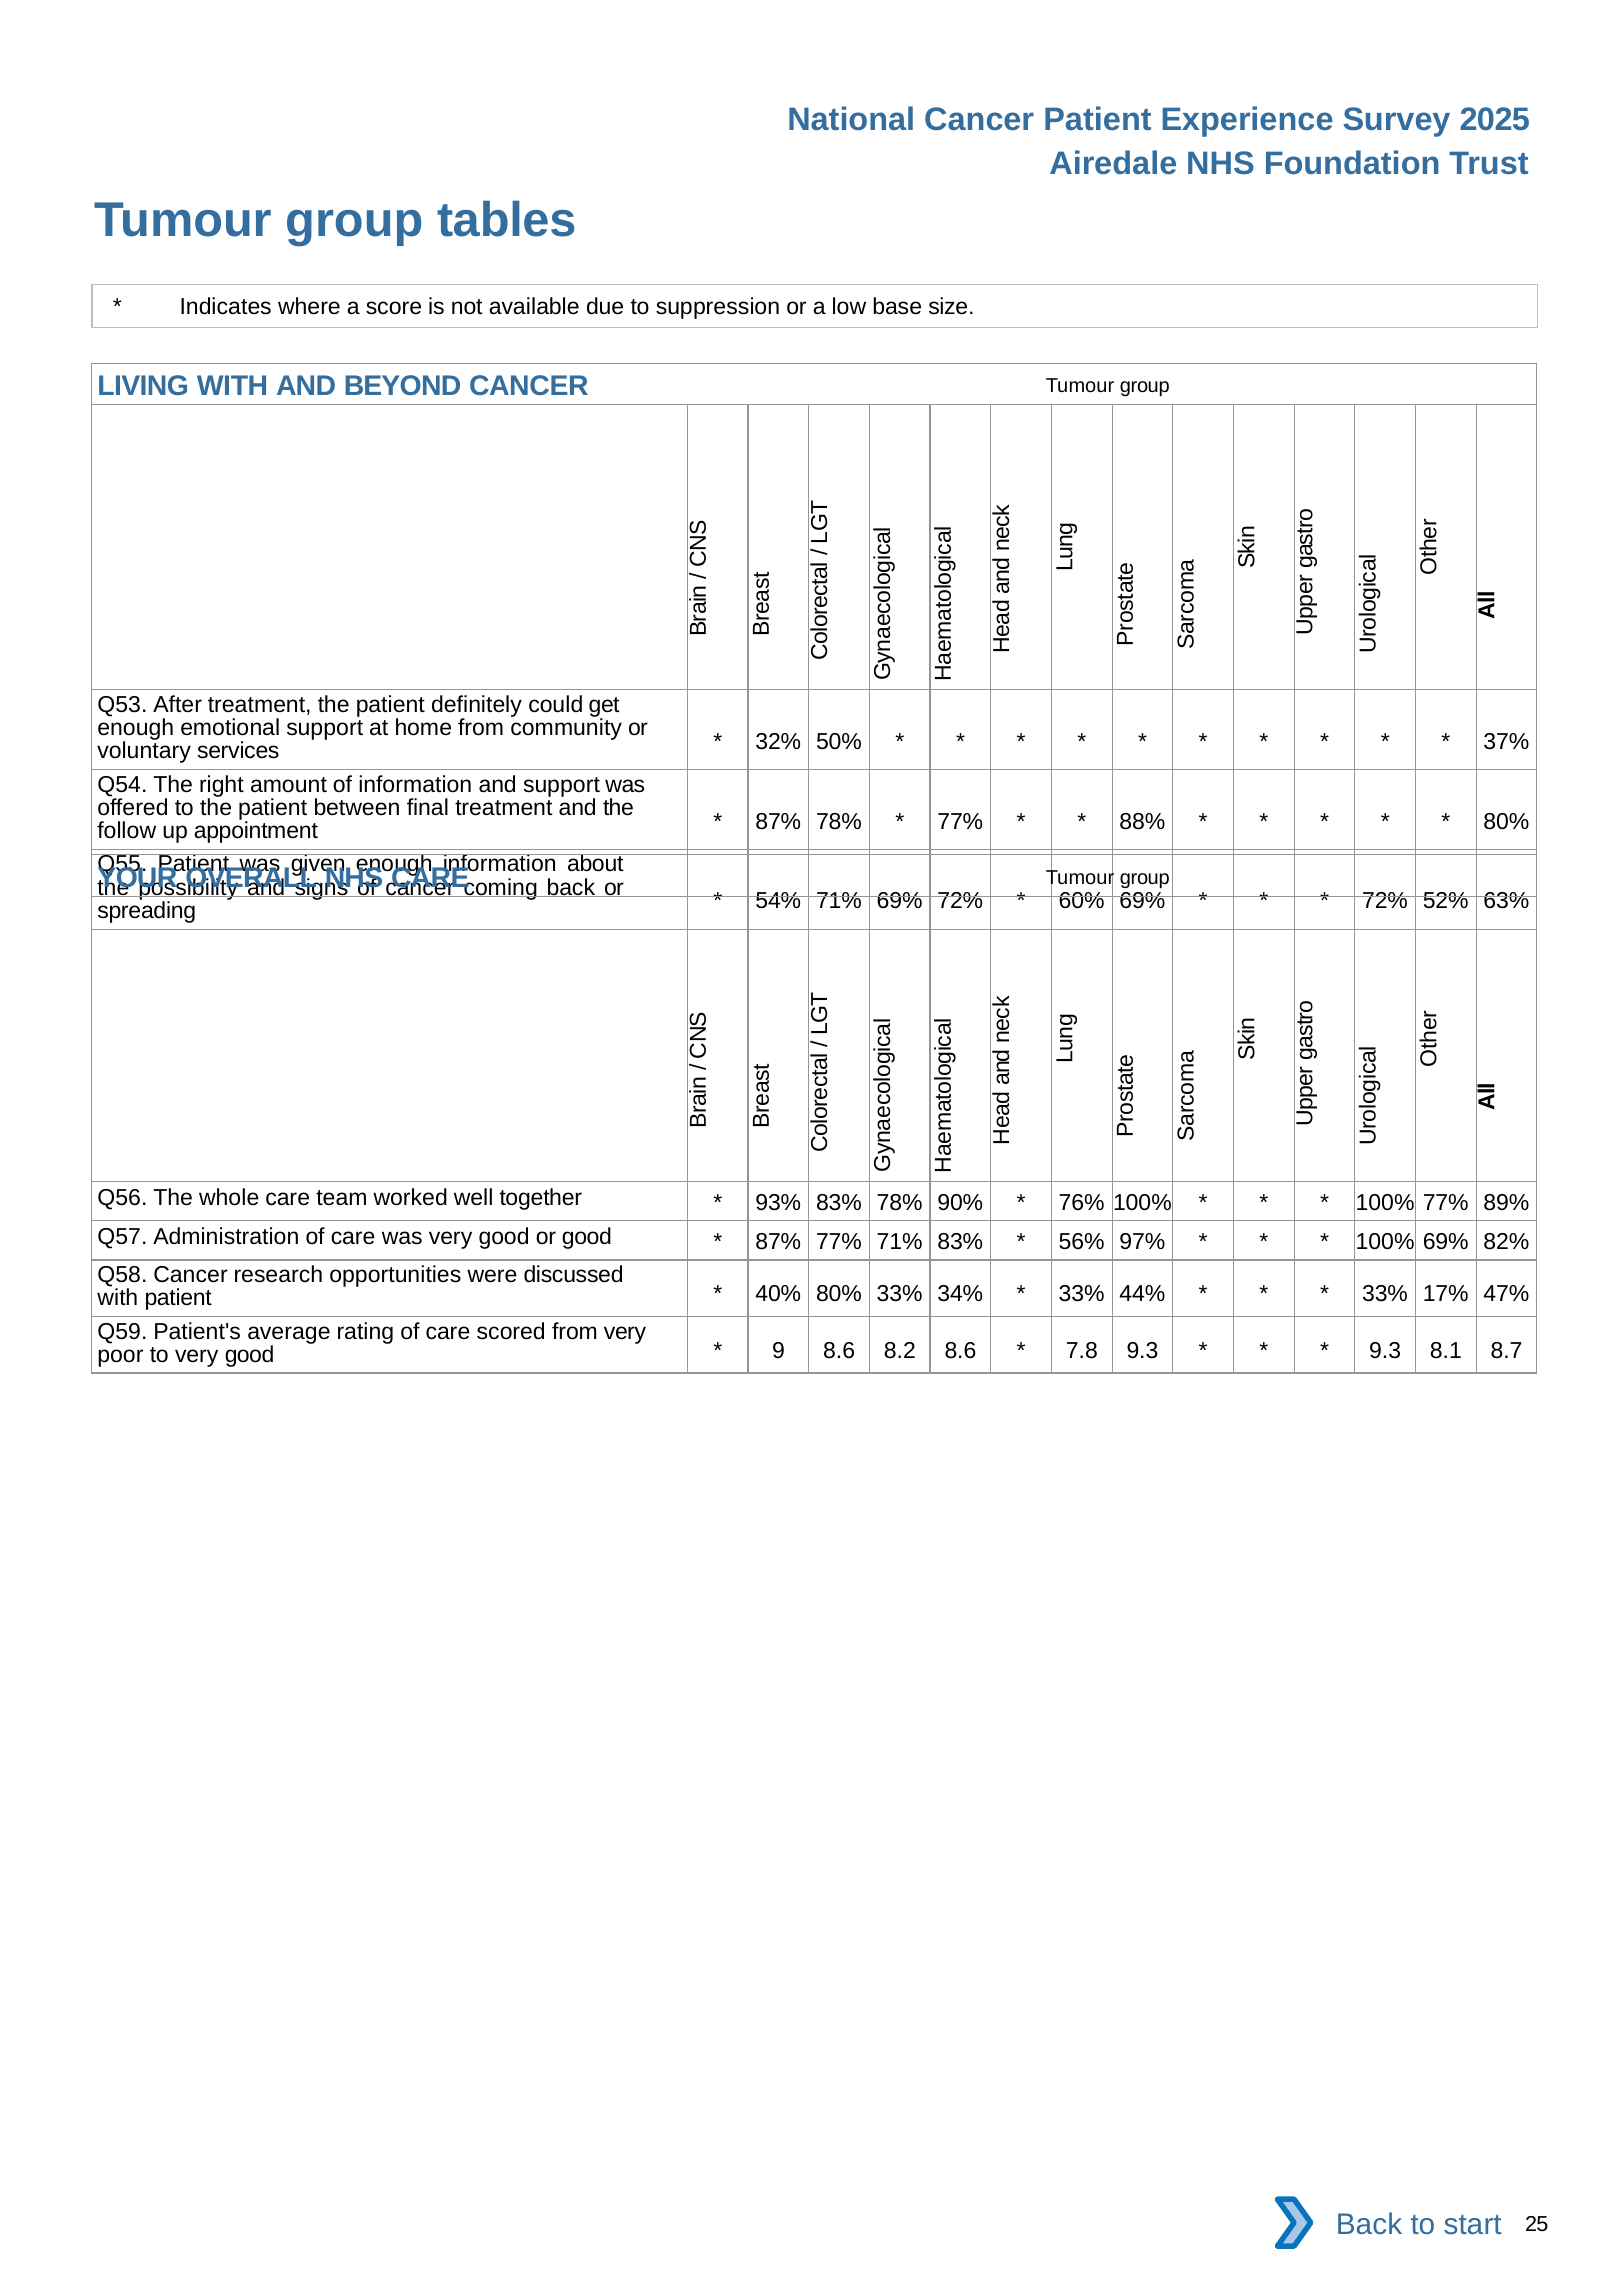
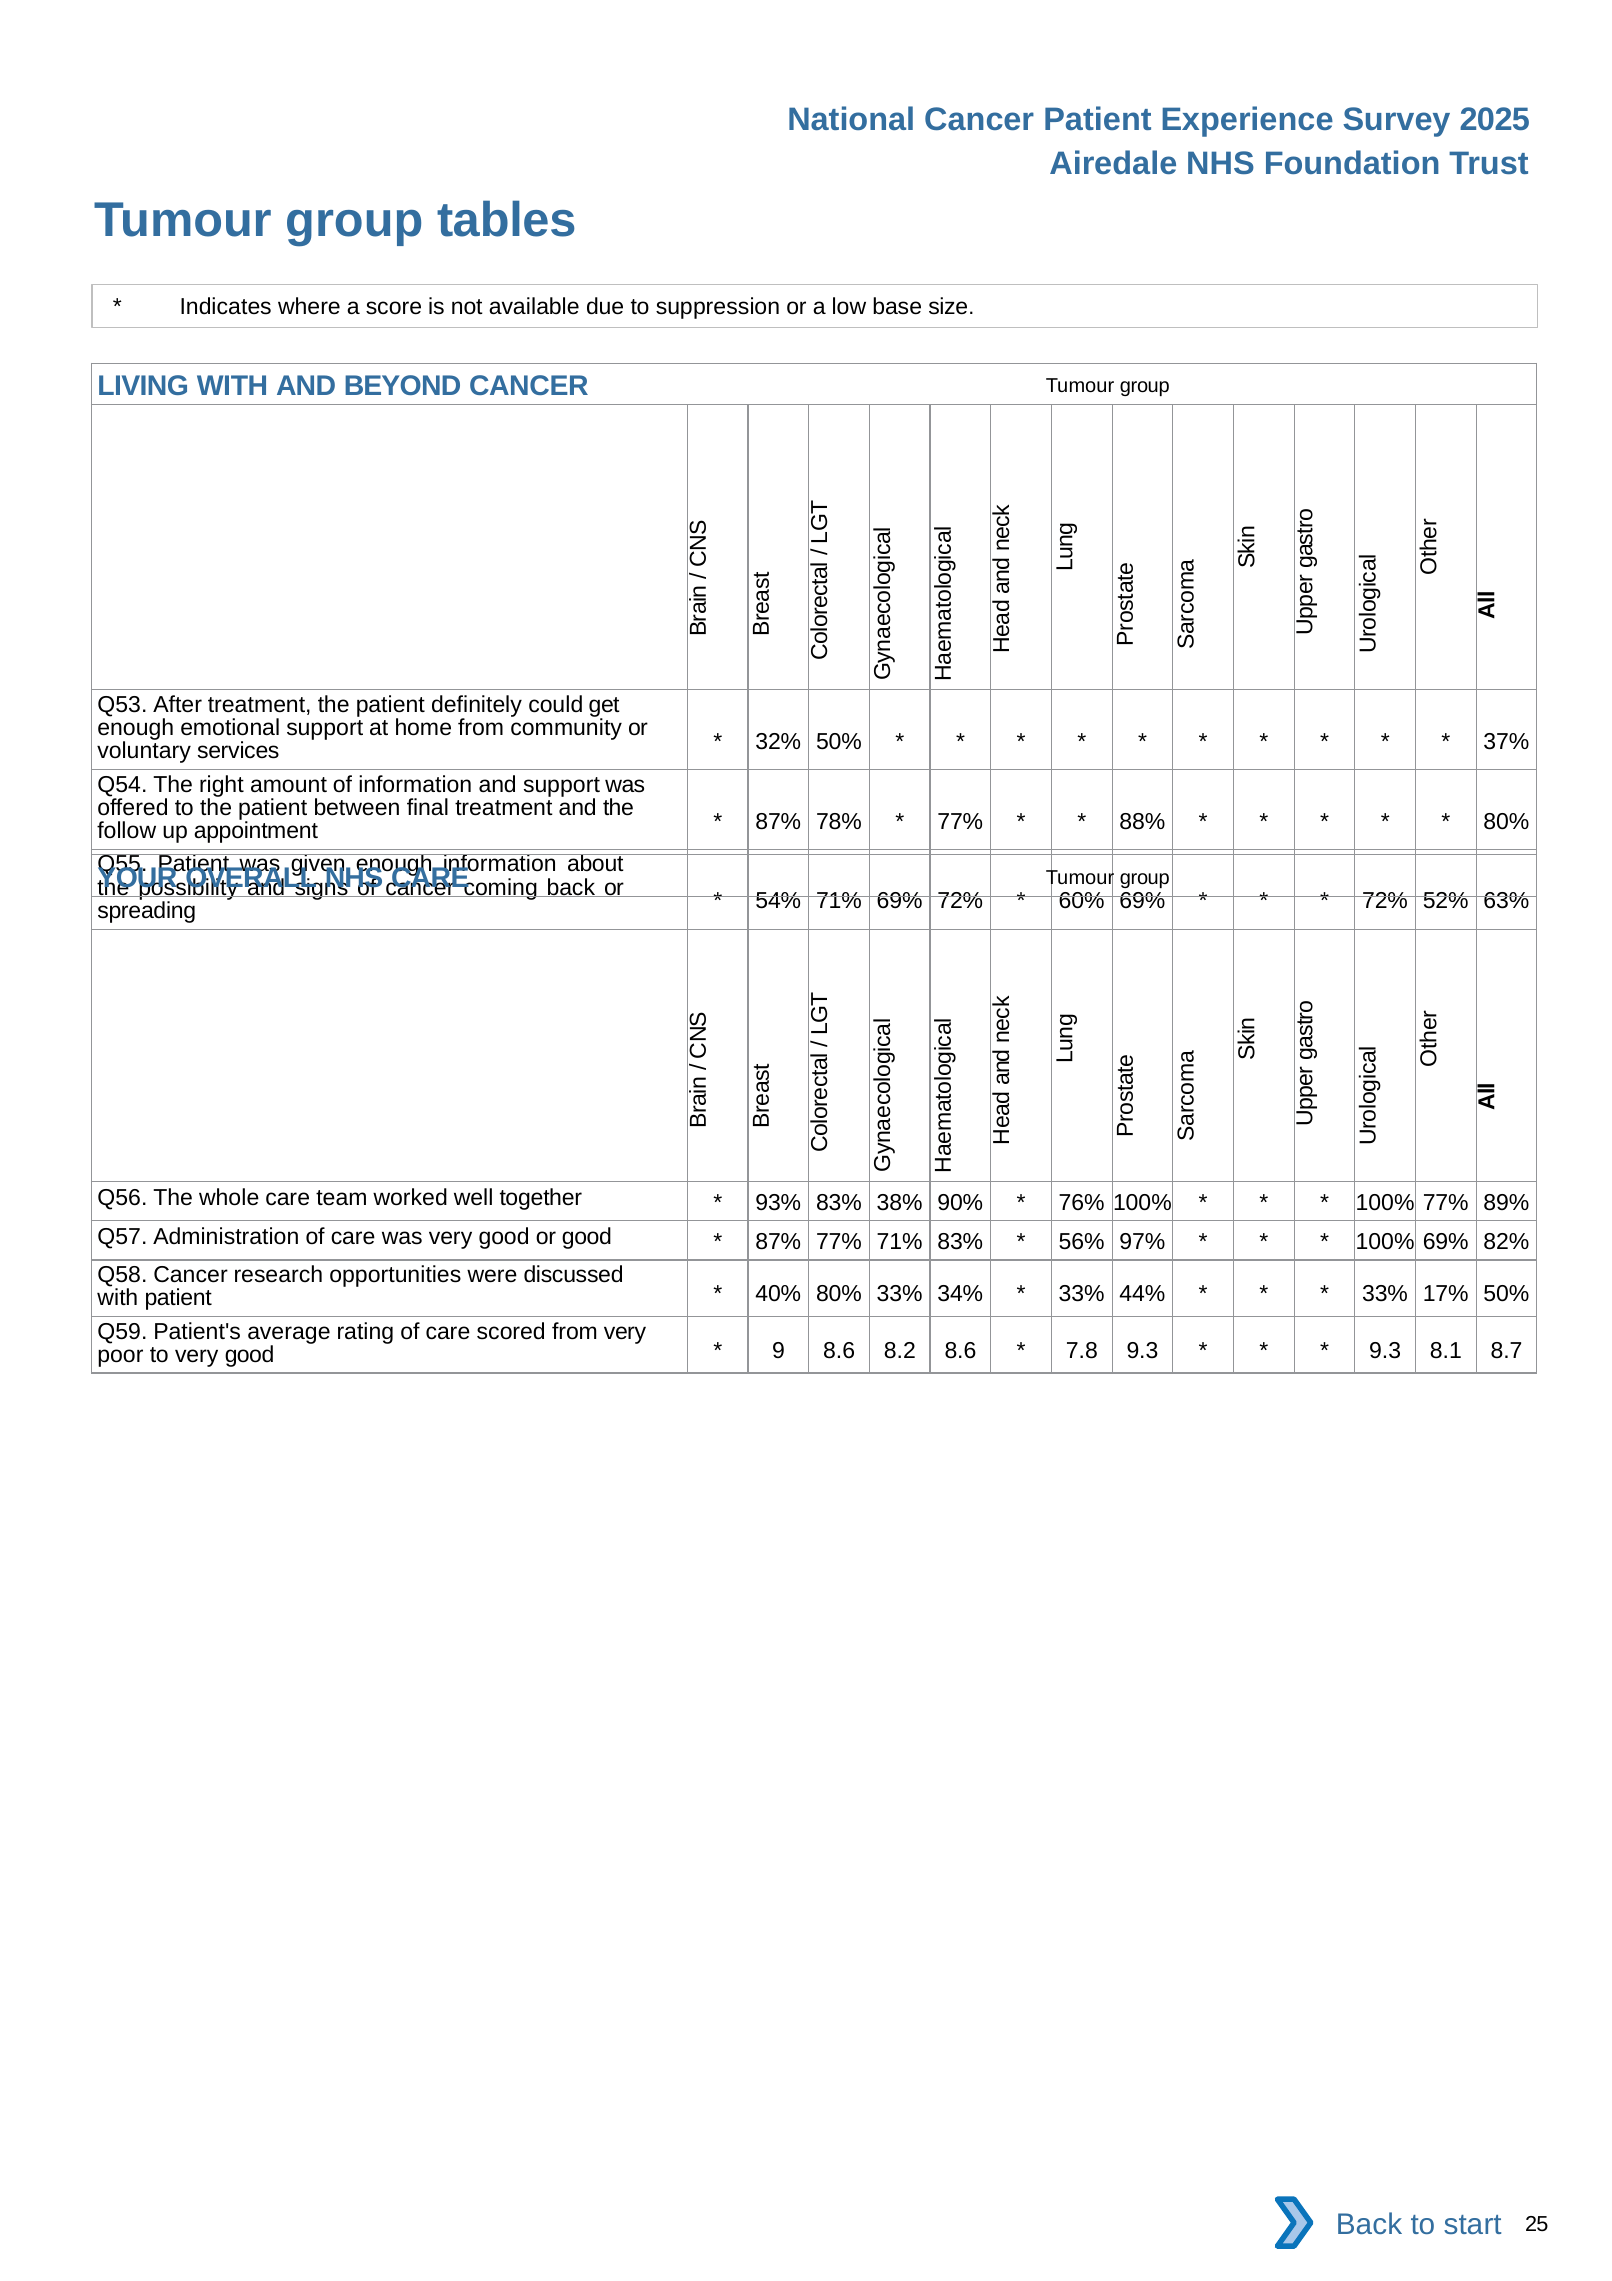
83% 78%: 78% -> 38%
17% 47%: 47% -> 50%
